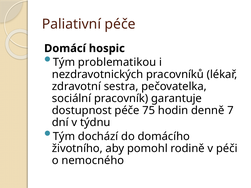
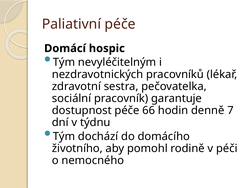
problematikou: problematikou -> nevyléčitelným
75: 75 -> 66
